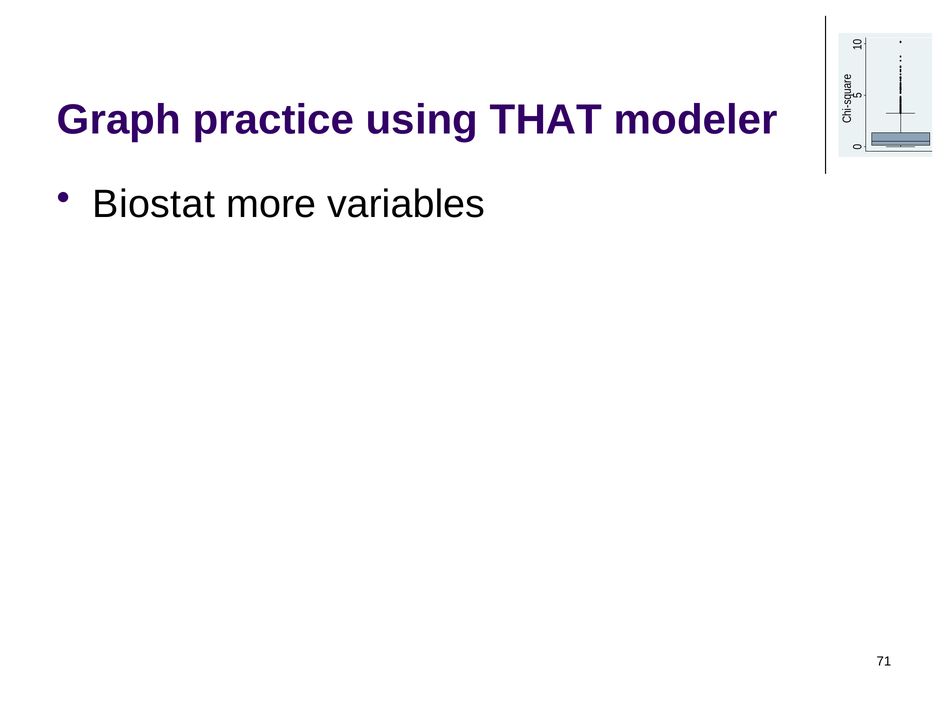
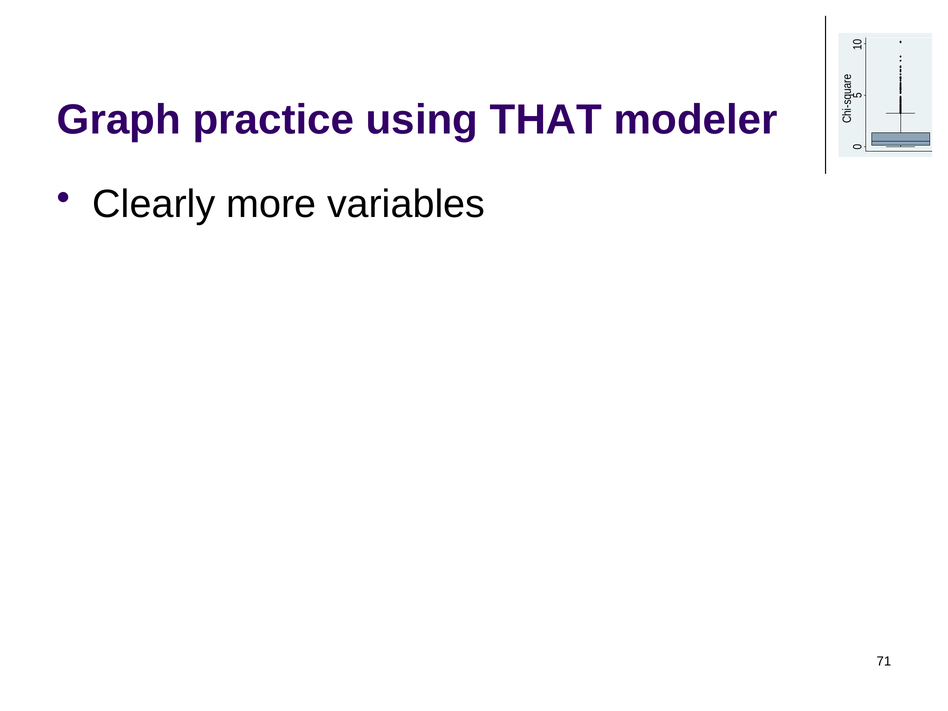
Biostat: Biostat -> Clearly
